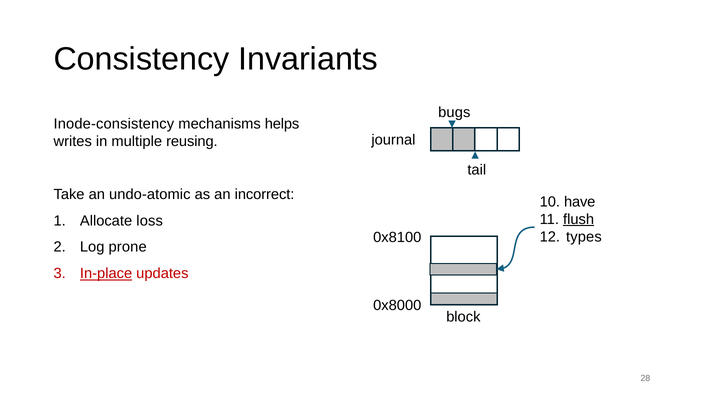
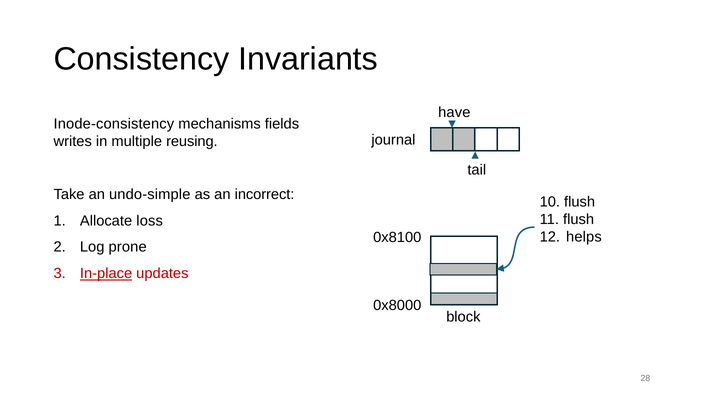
bugs: bugs -> have
helps: helps -> fields
undo-atomic: undo-atomic -> undo-simple
10 have: have -> flush
flush at (579, 219) underline: present -> none
types: types -> helps
